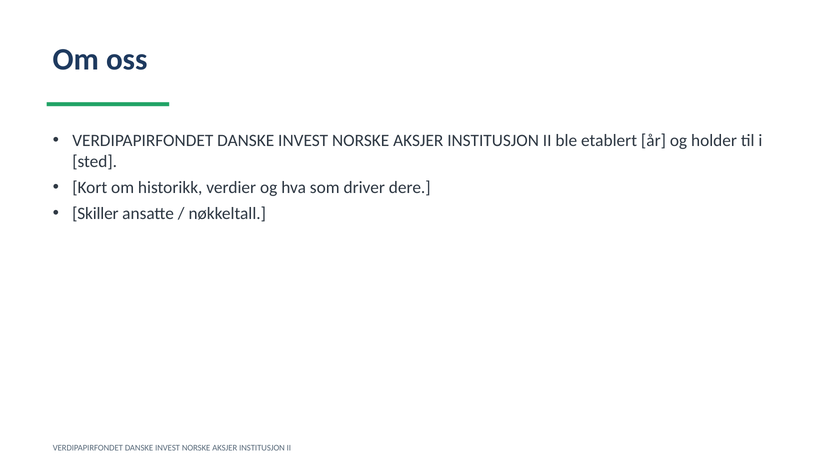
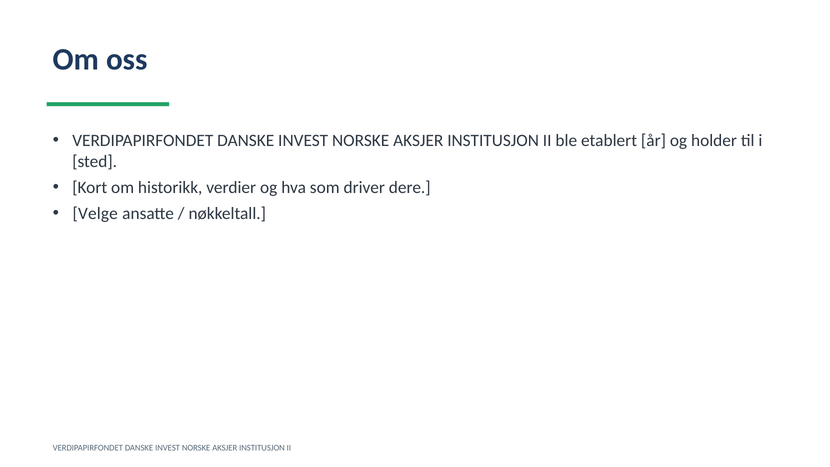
Skiller: Skiller -> Velge
